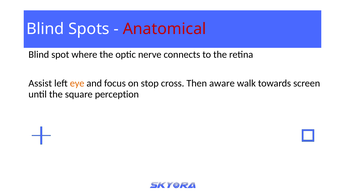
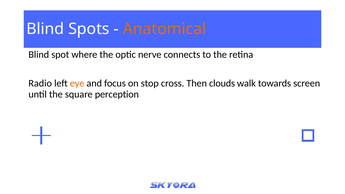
Anatomical colour: red -> orange
Assist: Assist -> Radio
aware: aware -> clouds
